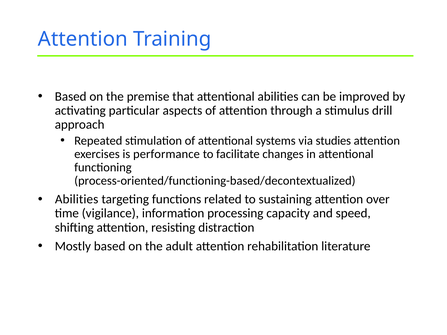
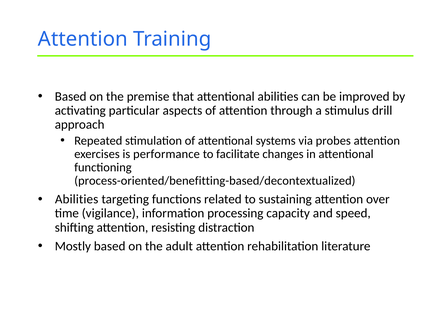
studies: studies -> probes
process-oriented/functioning-based/decontextualized: process-oriented/functioning-based/decontextualized -> process-oriented/benefitting-based/decontextualized
